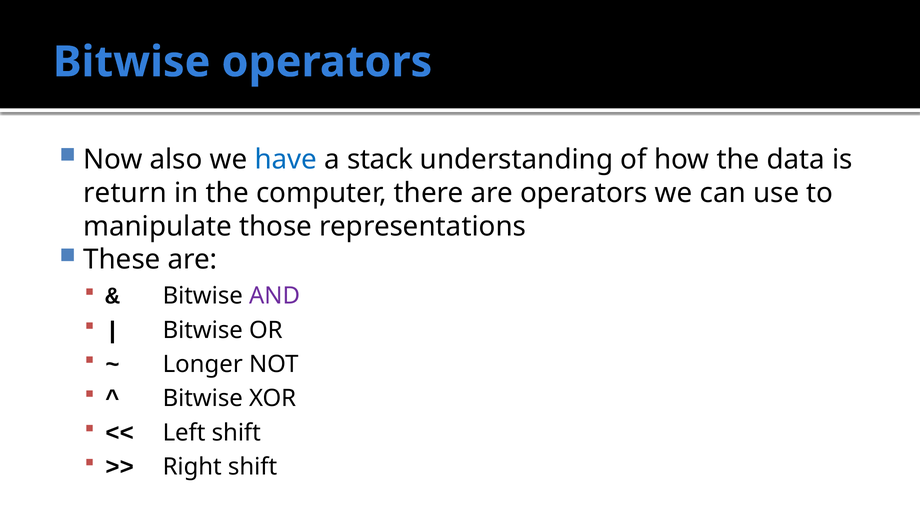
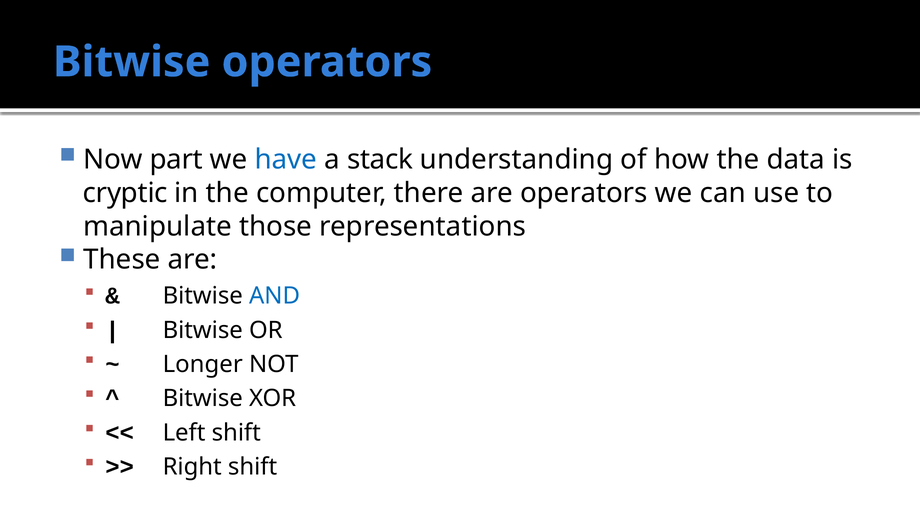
also: also -> part
return: return -> cryptic
AND colour: purple -> blue
